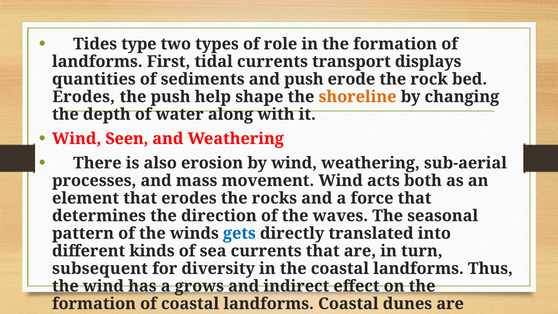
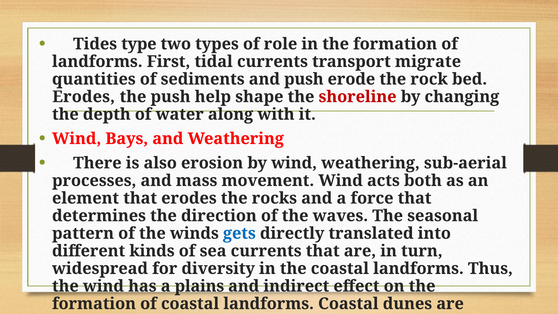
displays: displays -> migrate
shoreline colour: orange -> red
Seen: Seen -> Bays
subsequent: subsequent -> widespread
grows: grows -> plains
